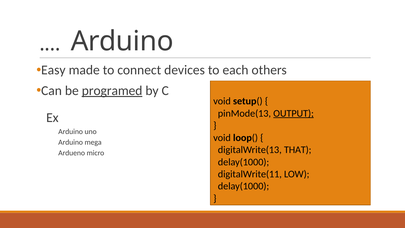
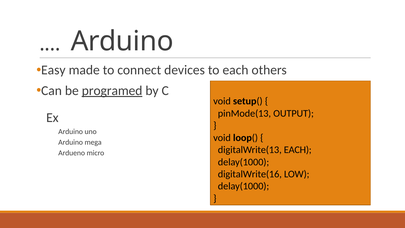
OUTPUT underline: present -> none
digitalWrite(13 THAT: THAT -> EACH
digitalWrite(11: digitalWrite(11 -> digitalWrite(16
